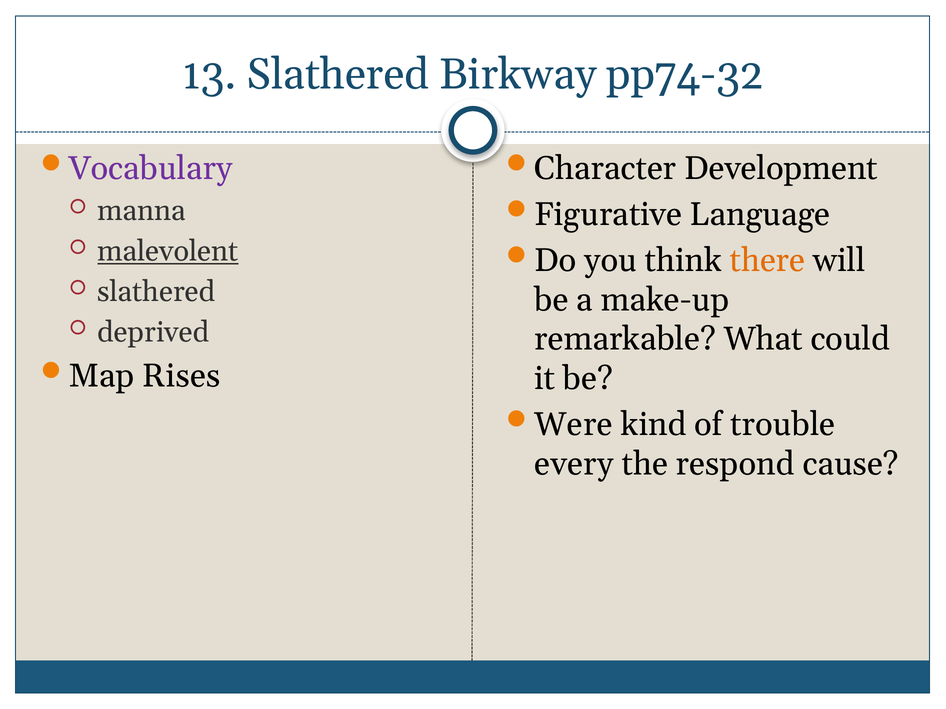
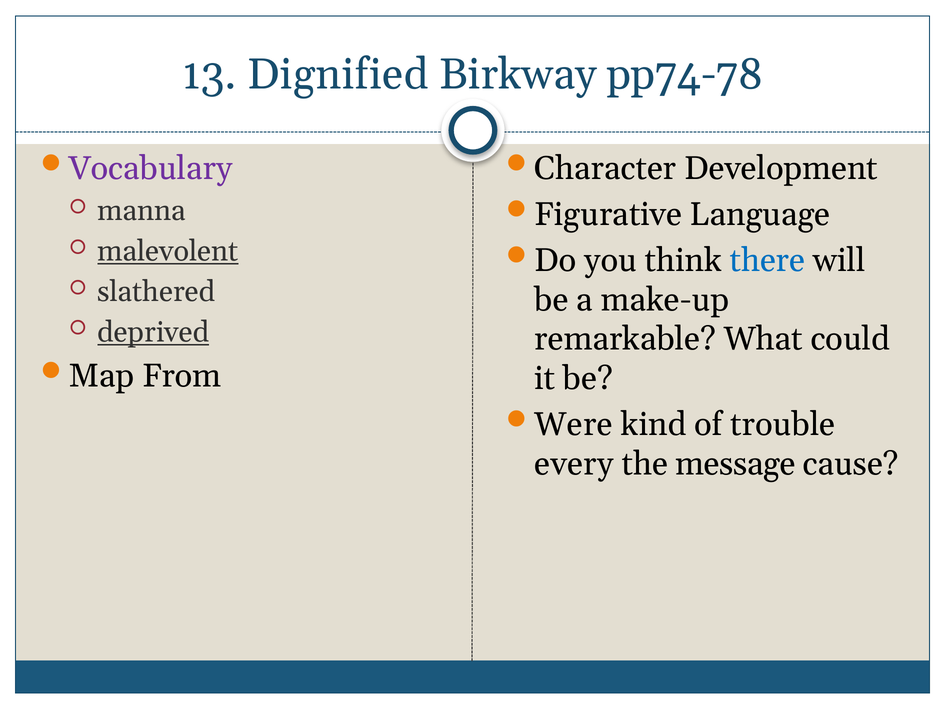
13 Slathered: Slathered -> Dignified
pp74-32: pp74-32 -> pp74-78
there colour: orange -> blue
deprived underline: none -> present
Rises: Rises -> From
respond: respond -> message
